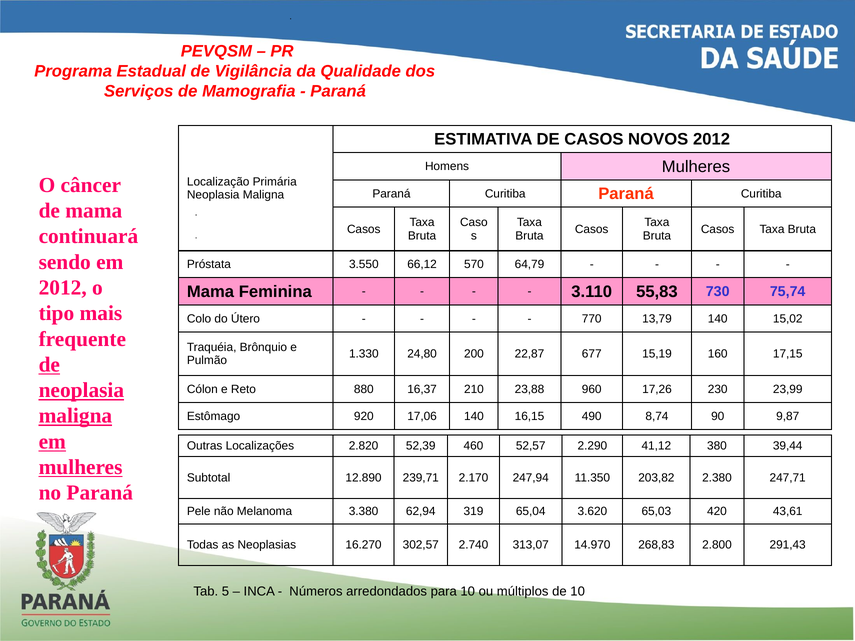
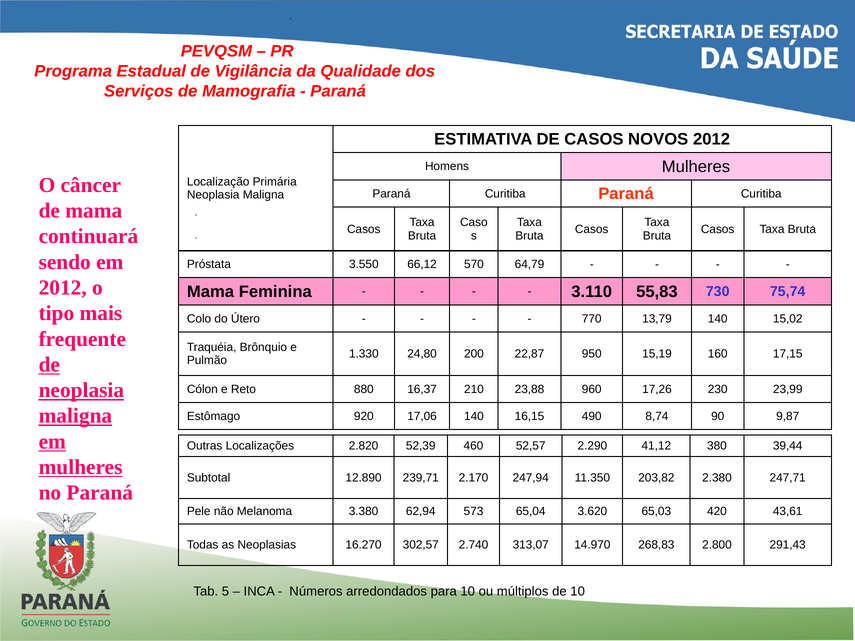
677: 677 -> 950
319: 319 -> 573
